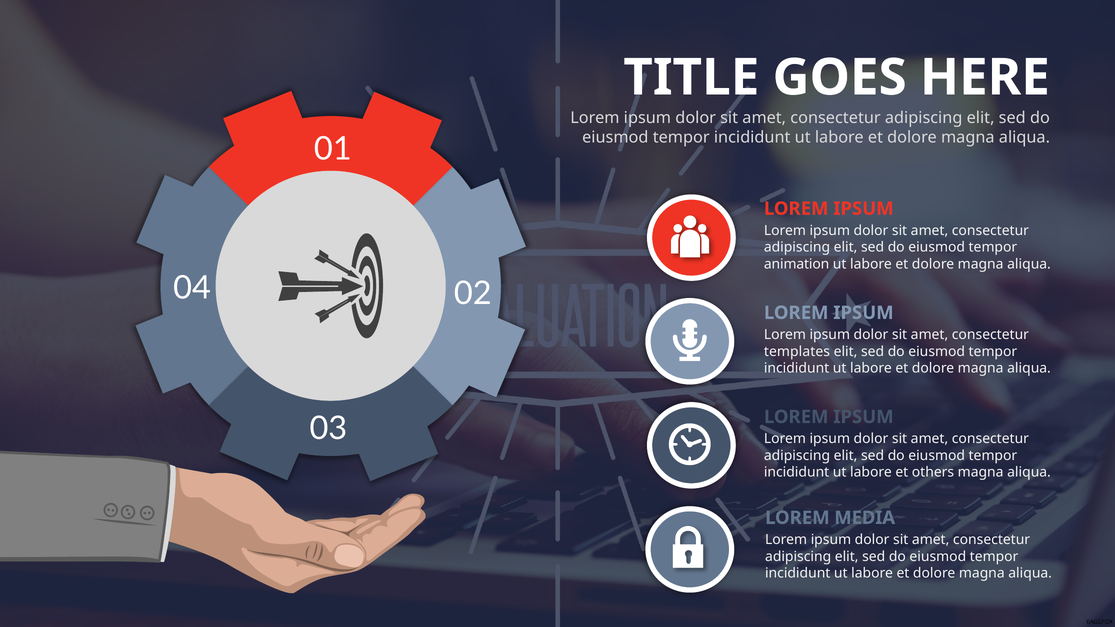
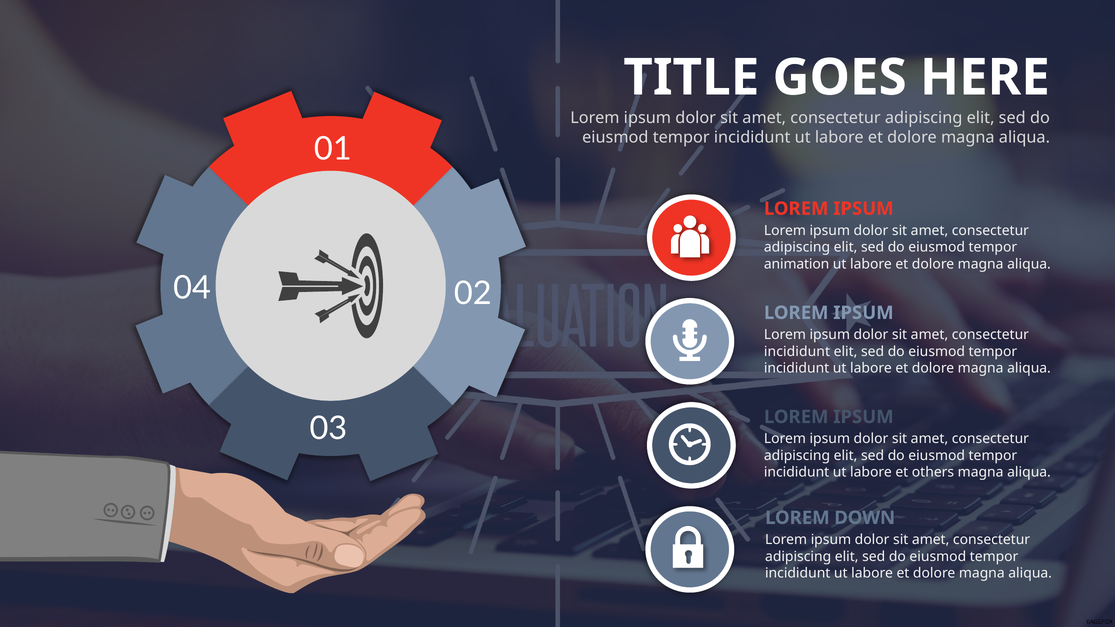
templates at (797, 352): templates -> incididunt
MEDIA: MEDIA -> DOWN
